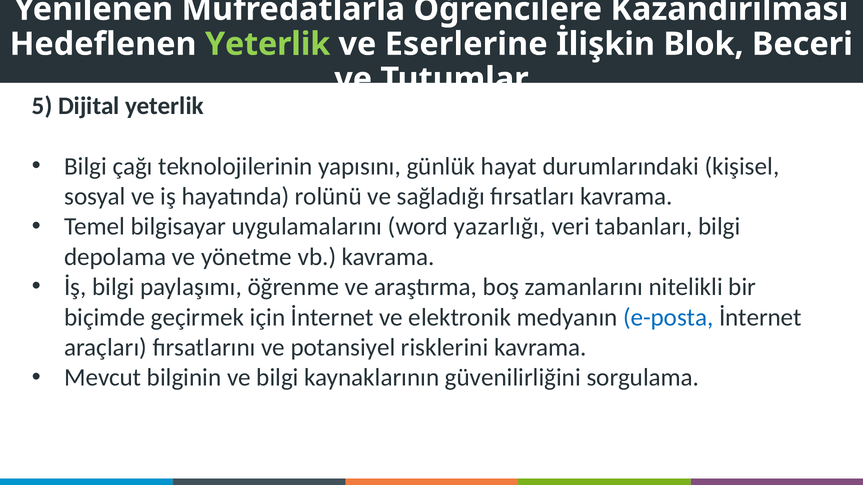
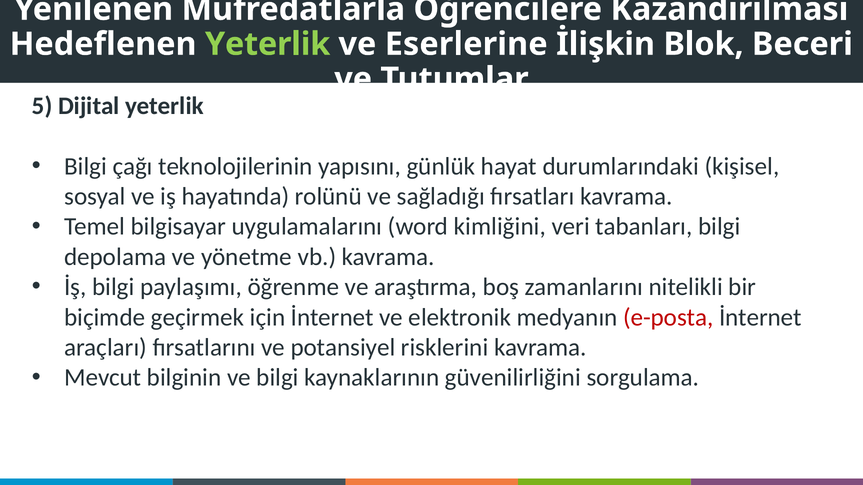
yazarlığı: yazarlığı -> kimliğini
Başlanması: Başlanması -> Benimseme
e-posta colour: blue -> red
